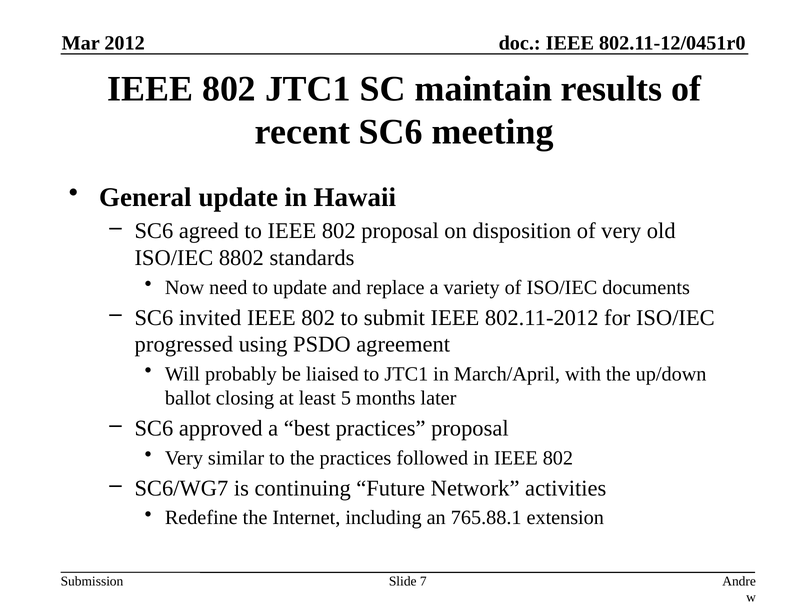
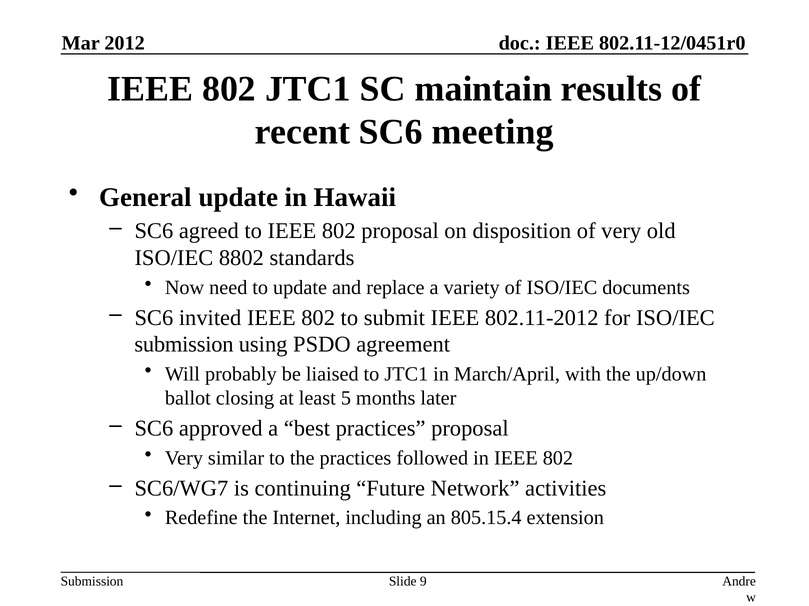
progressed at (184, 345): progressed -> submission
765.88.1: 765.88.1 -> 805.15.4
7: 7 -> 9
